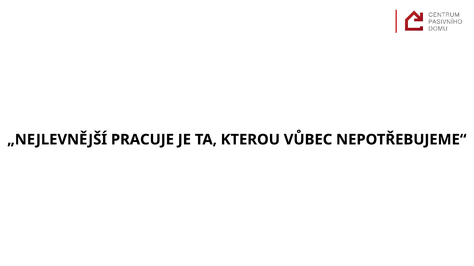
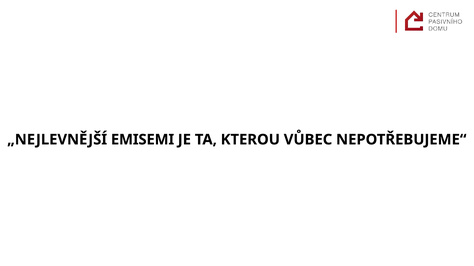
PRACUJE: PRACUJE -> EMISEMI
